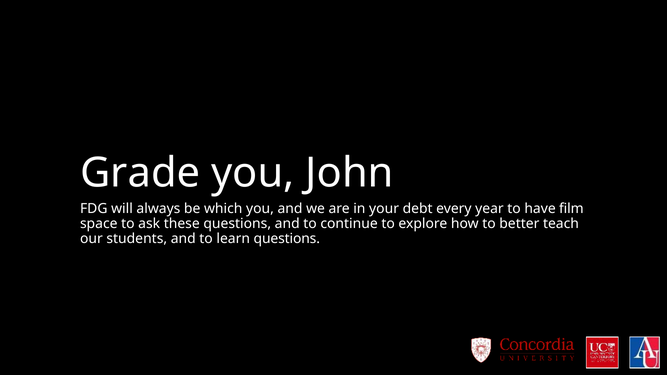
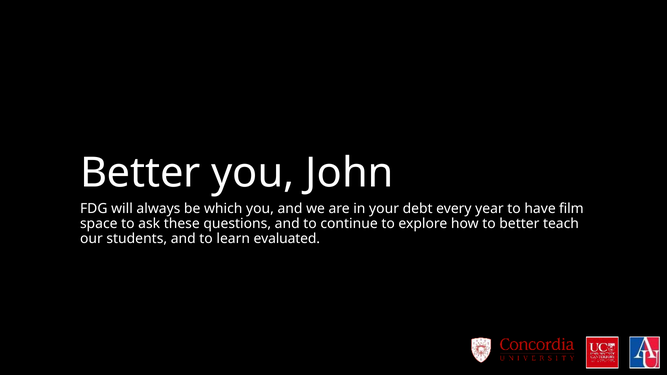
Grade at (140, 173): Grade -> Better
learn questions: questions -> evaluated
